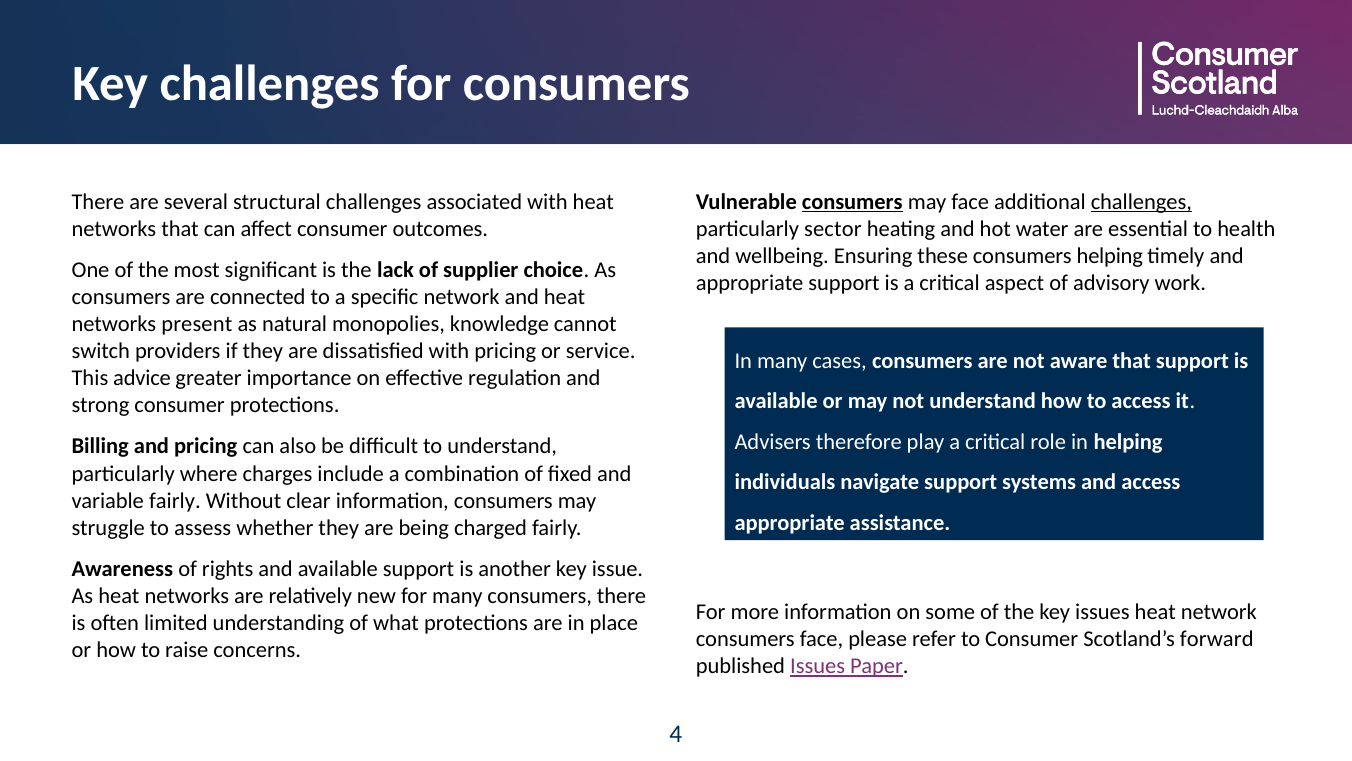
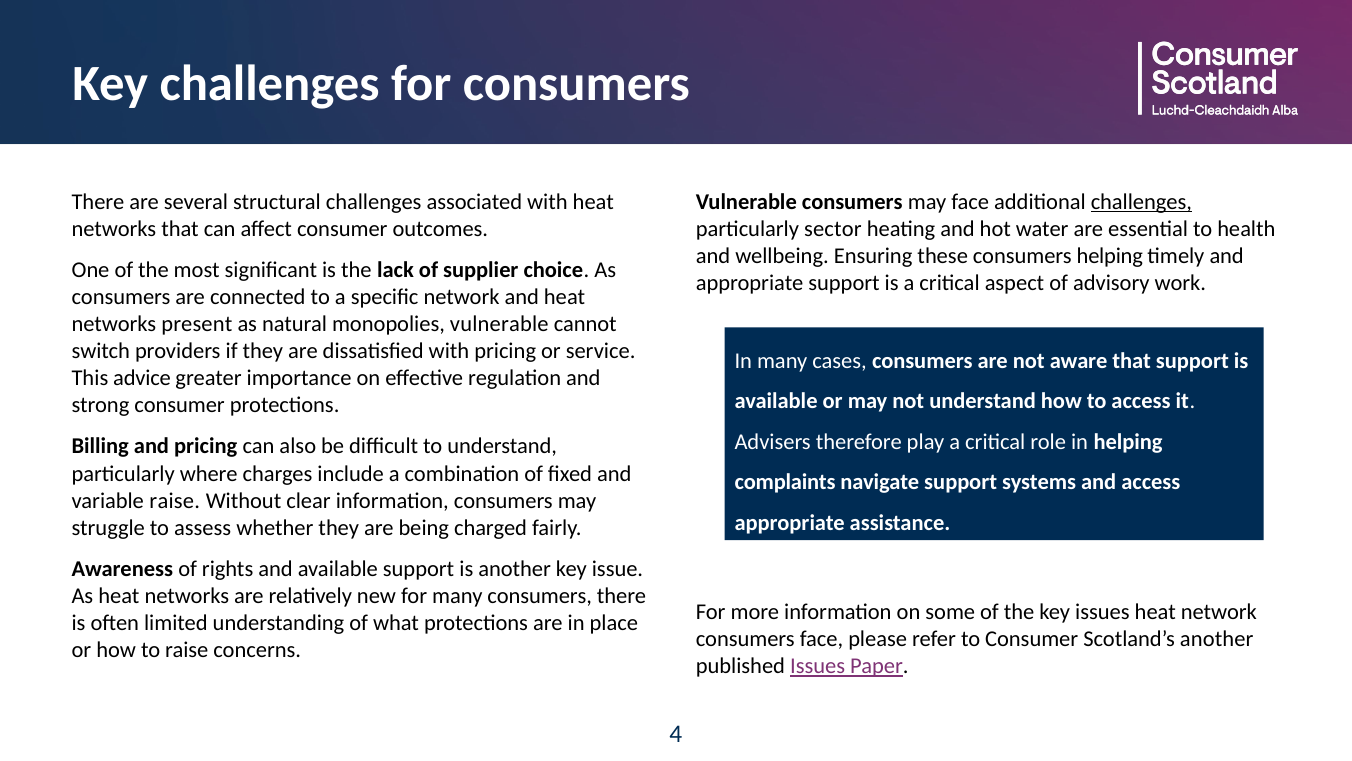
consumers at (852, 202) underline: present -> none
monopolies knowledge: knowledge -> vulnerable
individuals: individuals -> complaints
variable fairly: fairly -> raise
Scotland’s forward: forward -> another
